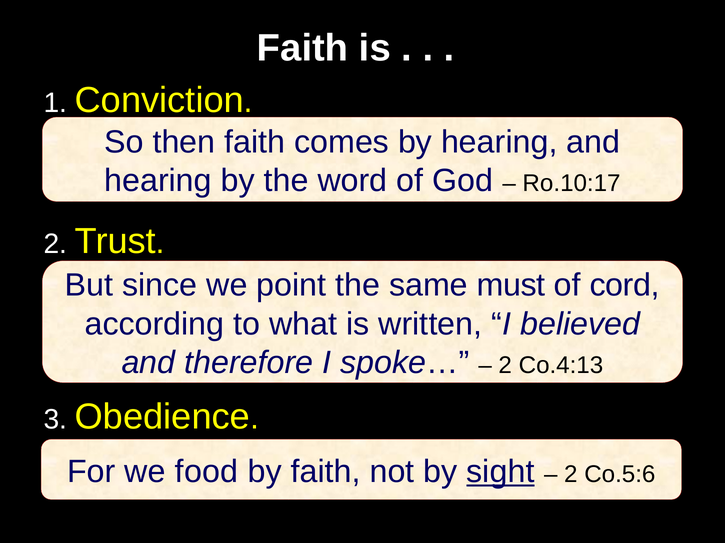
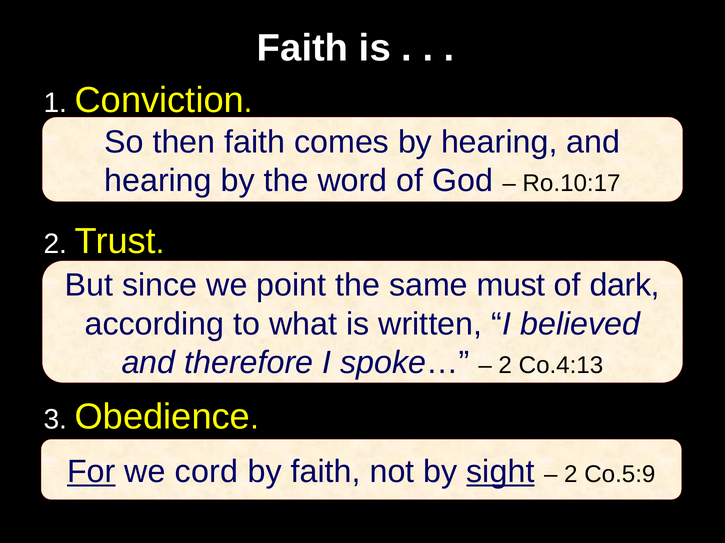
cord: cord -> dark
For underline: none -> present
food: food -> cord
Co.5:6: Co.5:6 -> Co.5:9
